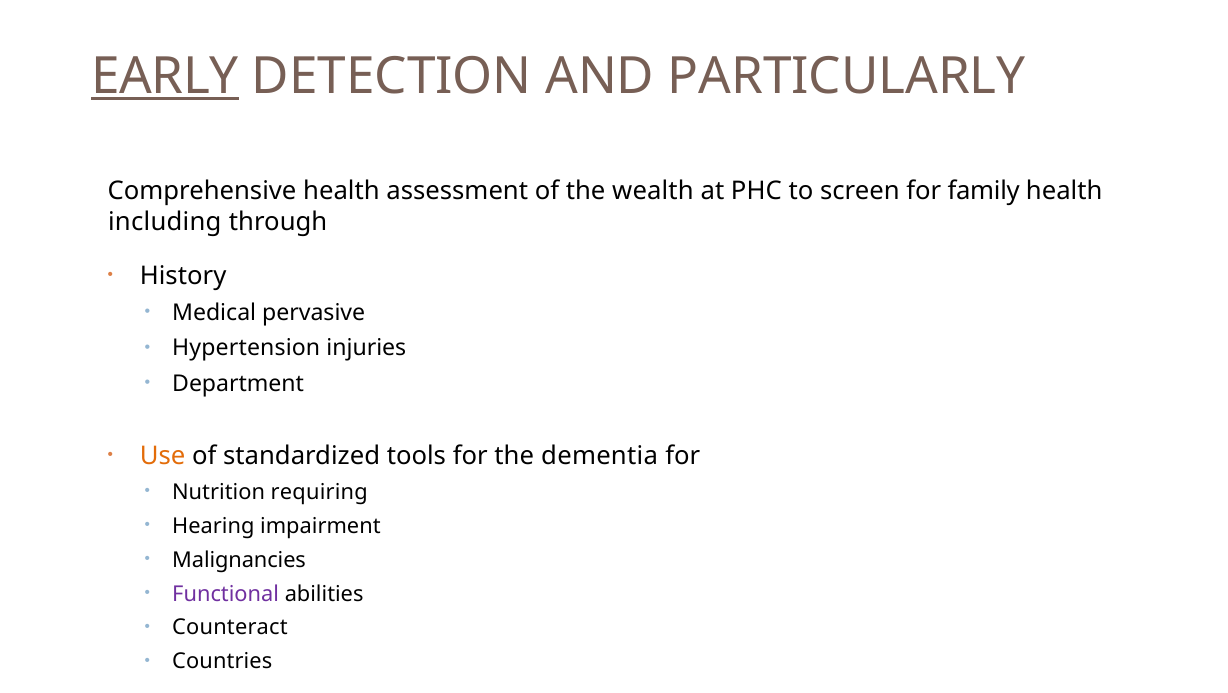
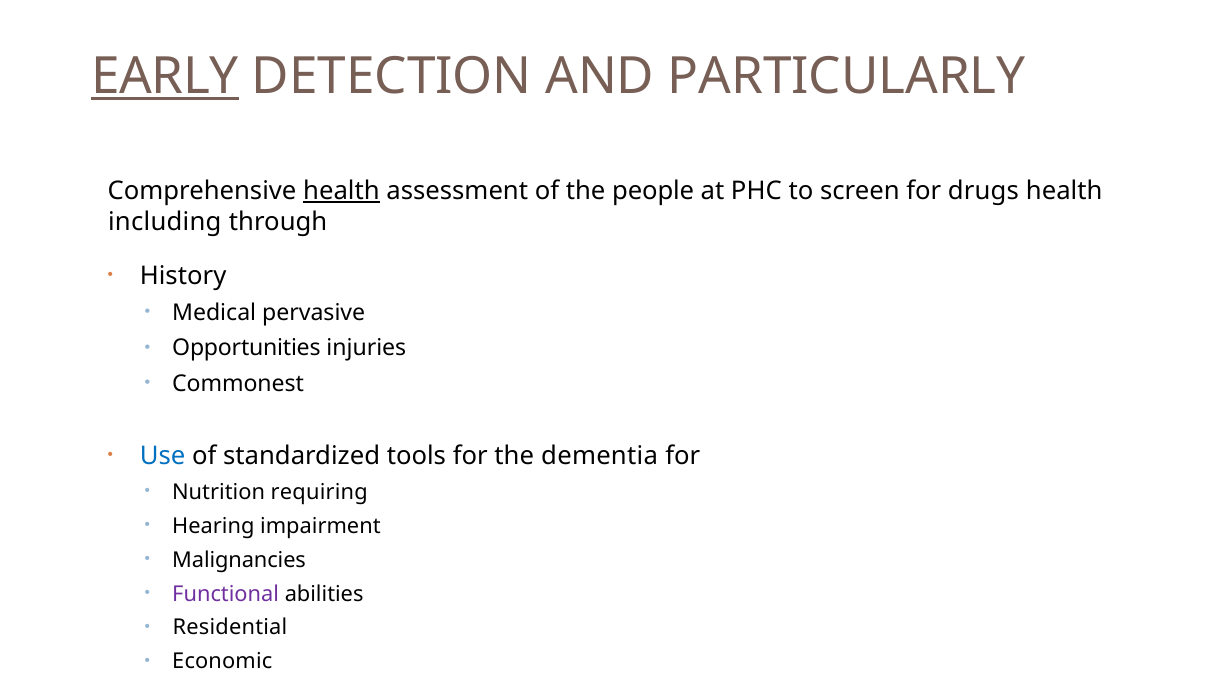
health at (341, 191) underline: none -> present
wealth: wealth -> people
family: family -> drugs
Hypertension: Hypertension -> Opportunities
Department: Department -> Commonest
Use colour: orange -> blue
Counteract: Counteract -> Residential
Countries: Countries -> Economic
